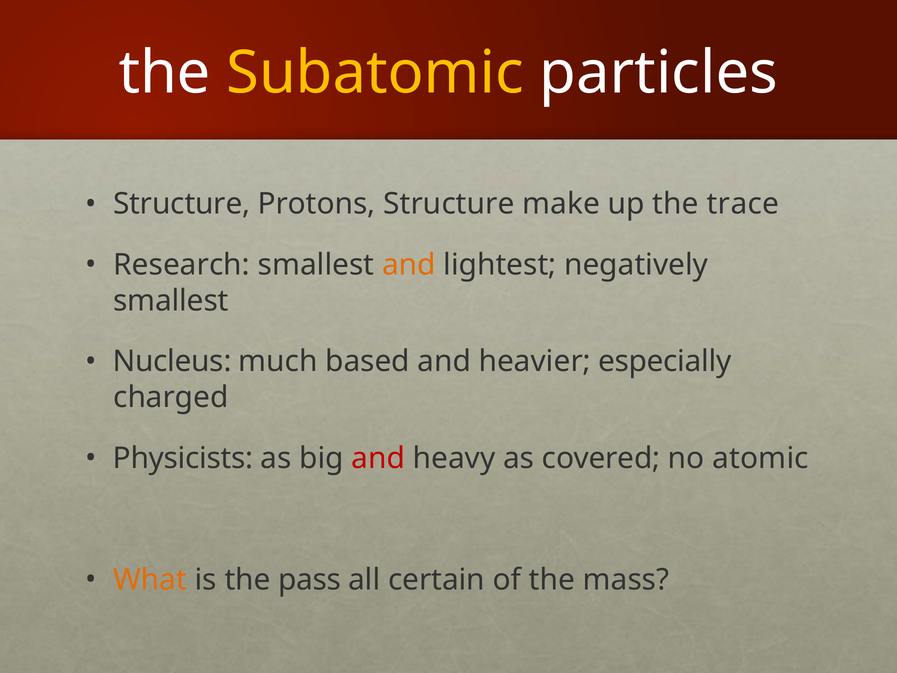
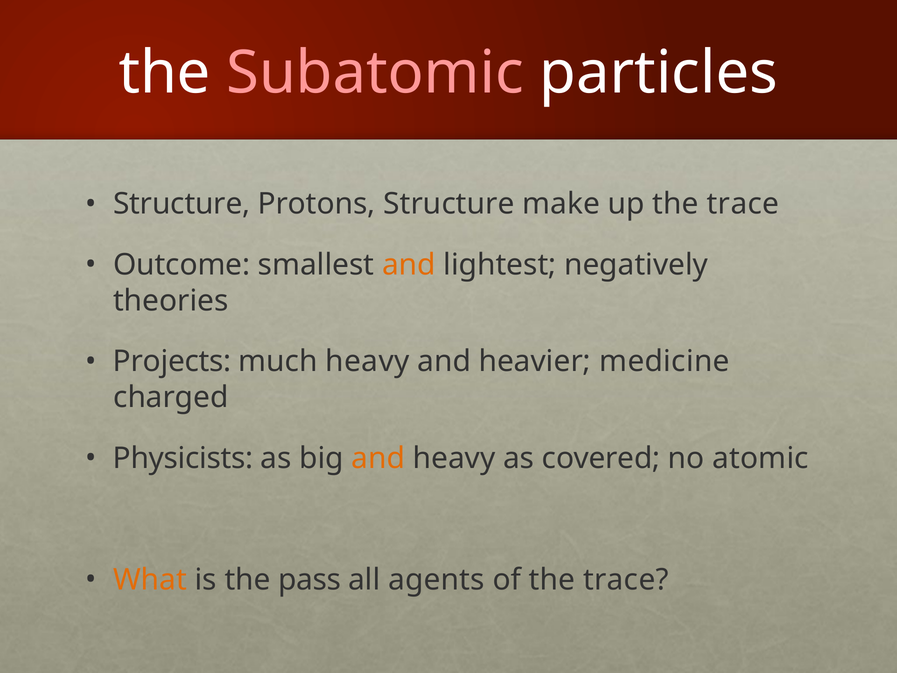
Subatomic colour: yellow -> pink
Research: Research -> Outcome
smallest at (171, 301): smallest -> theories
Nucleus: Nucleus -> Projects
much based: based -> heavy
especially: especially -> medicine
and at (378, 458) colour: red -> orange
certain: certain -> agents
of the mass: mass -> trace
